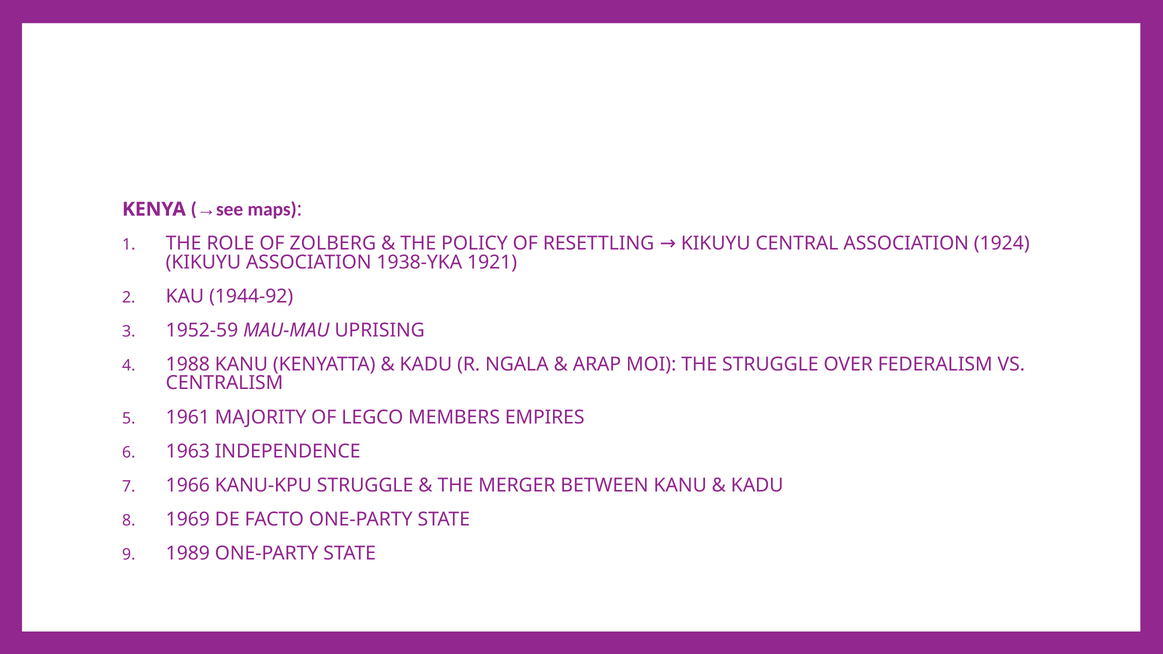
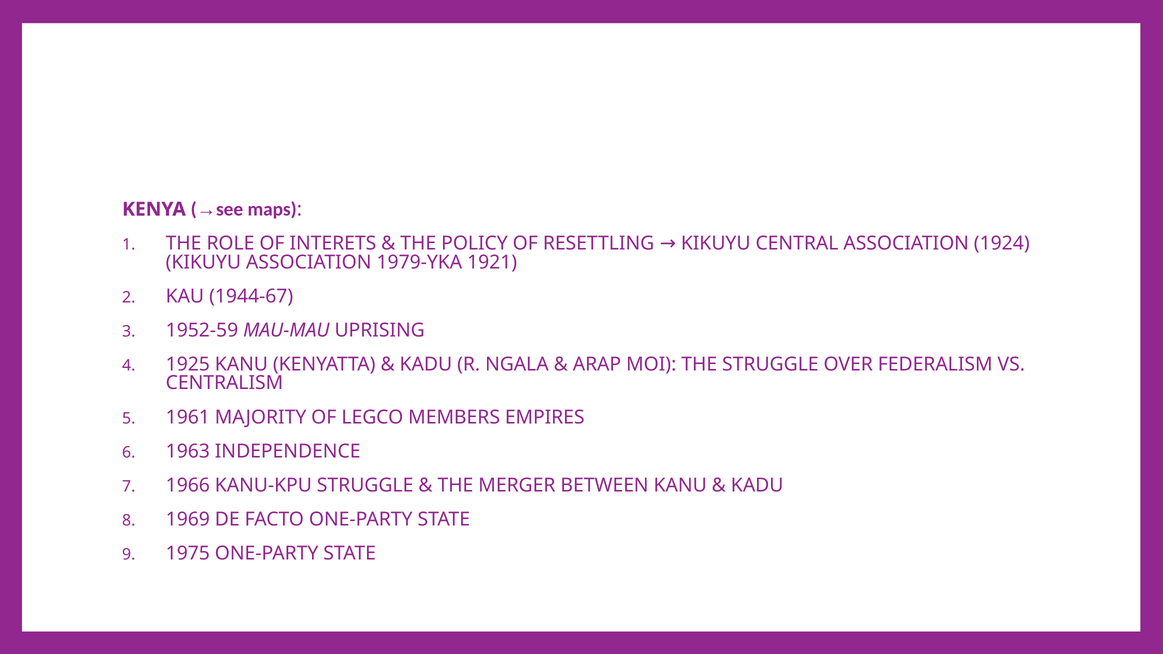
ZOLBERG: ZOLBERG -> INTERETS
1938-YKA: 1938-YKA -> 1979-YKA
1944-92: 1944-92 -> 1944-67
1988: 1988 -> 1925
1989: 1989 -> 1975
